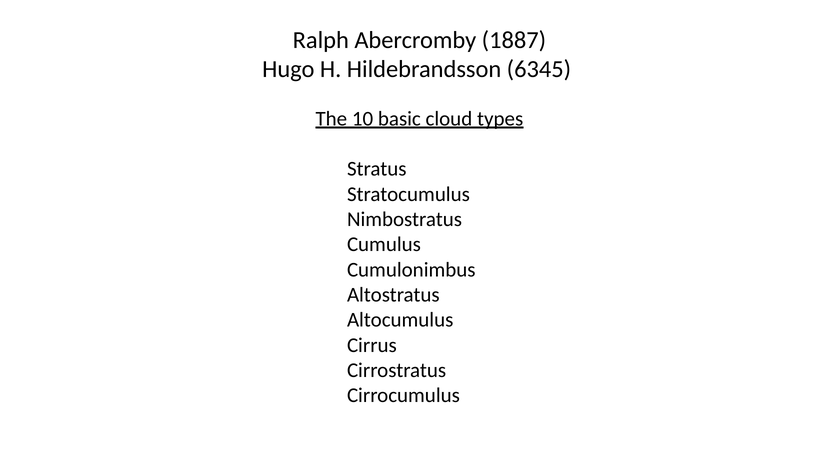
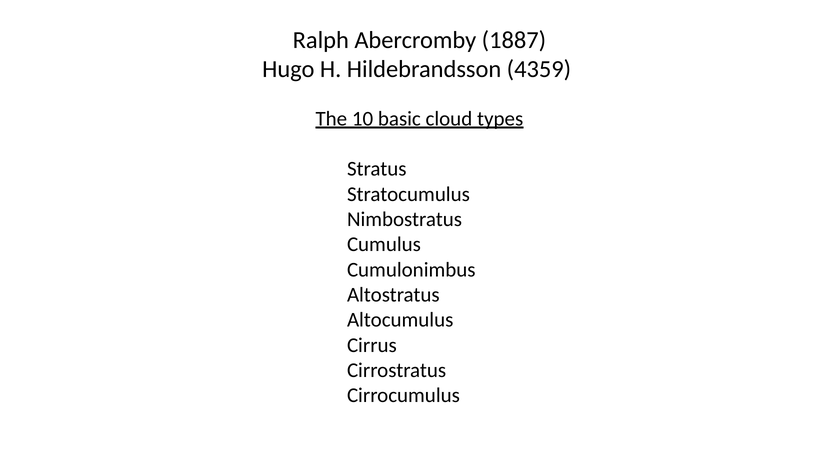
6345: 6345 -> 4359
